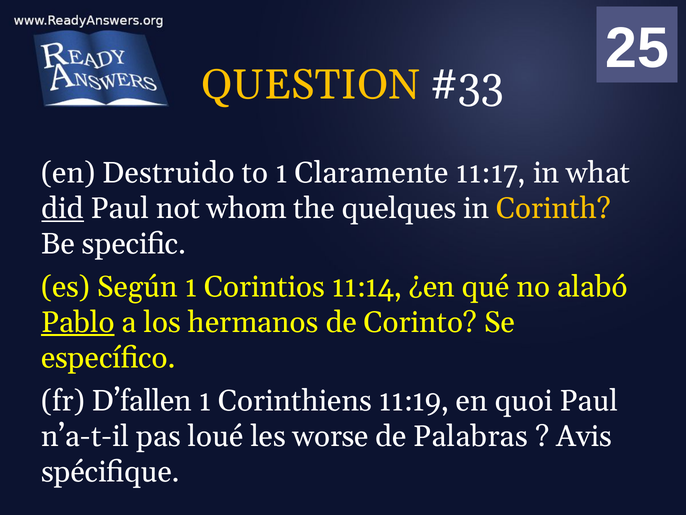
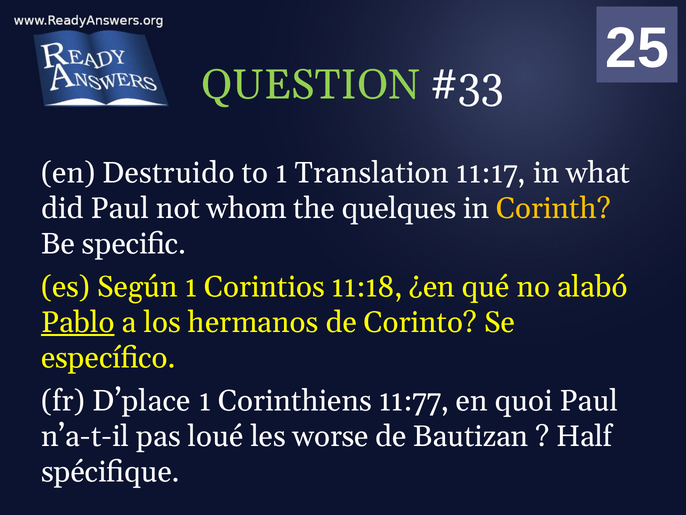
QUESTION colour: yellow -> light green
Claramente: Claramente -> Translation
did underline: present -> none
11:14: 11:14 -> 11:18
D’fallen: D’fallen -> D’place
11:19: 11:19 -> 11:77
Palabras: Palabras -> Bautizan
Avis: Avis -> Half
